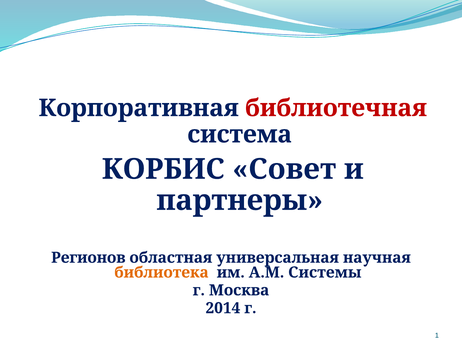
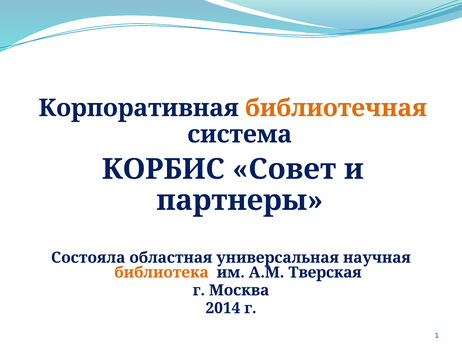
библиотечная colour: red -> orange
Регионов: Регионов -> Состояла
Системы: Системы -> Тверская
